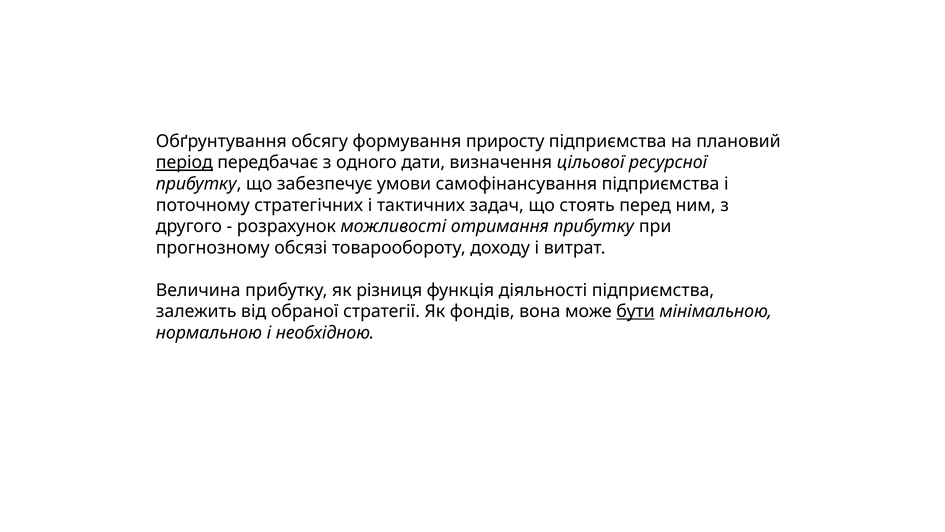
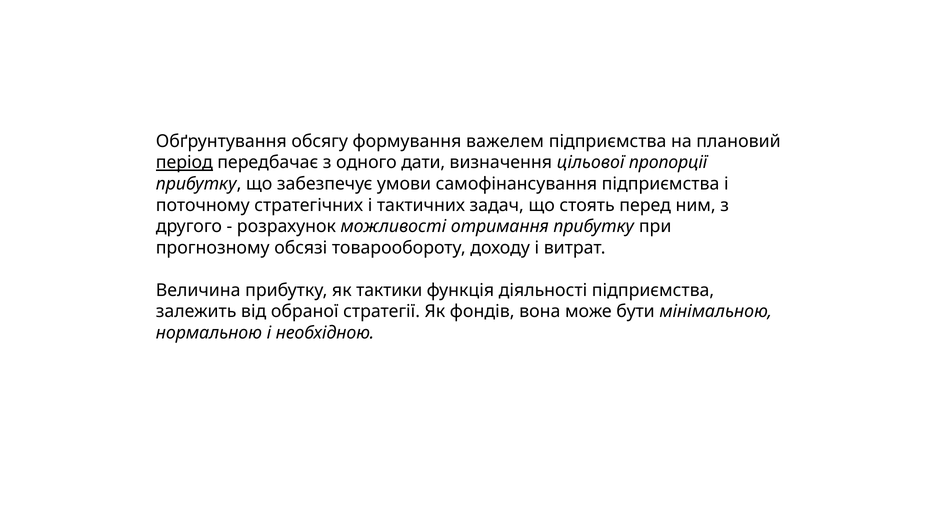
приросту: приросту -> важелем
ресурсної: ресурсної -> пропорції
різниця: різниця -> тактики
бути underline: present -> none
